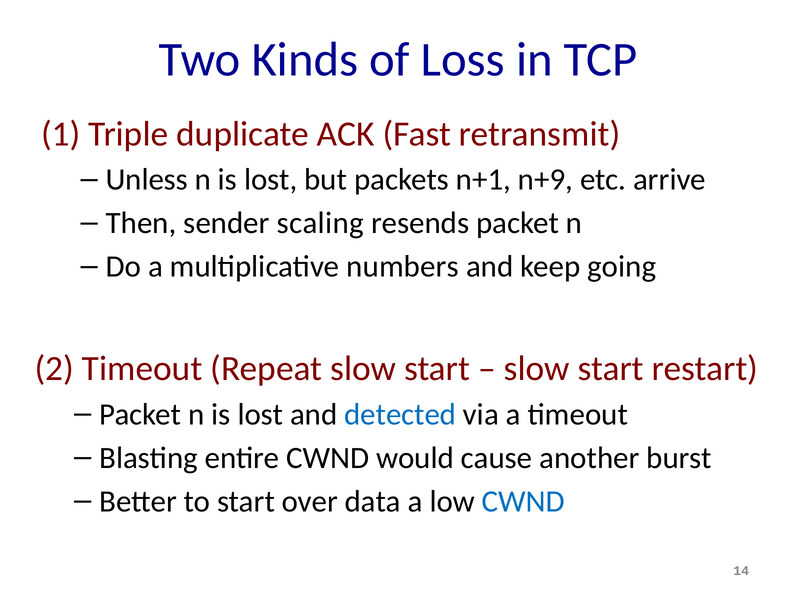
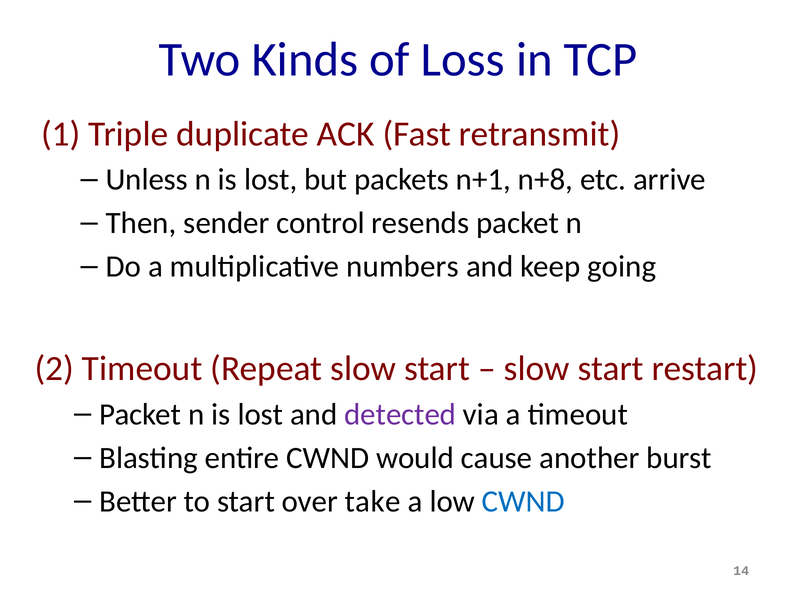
n+9: n+9 -> n+8
scaling: scaling -> control
detected colour: blue -> purple
data: data -> take
